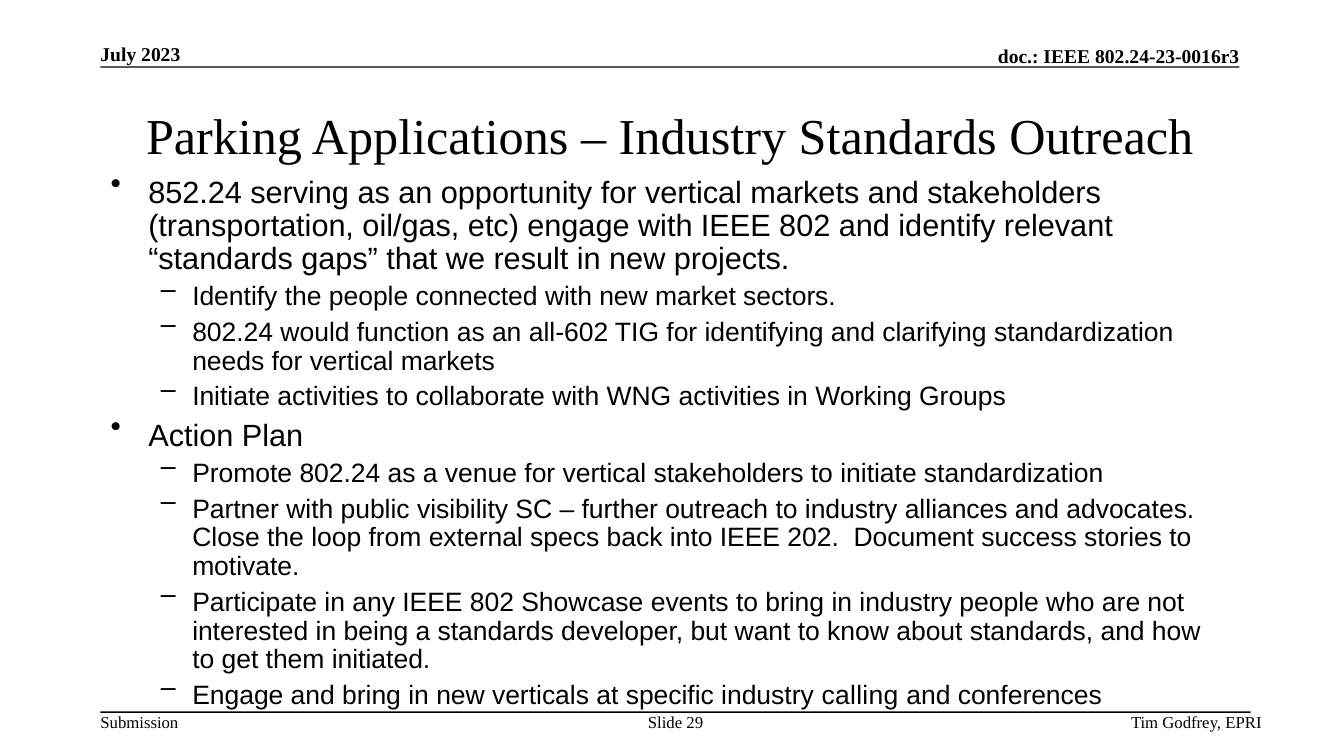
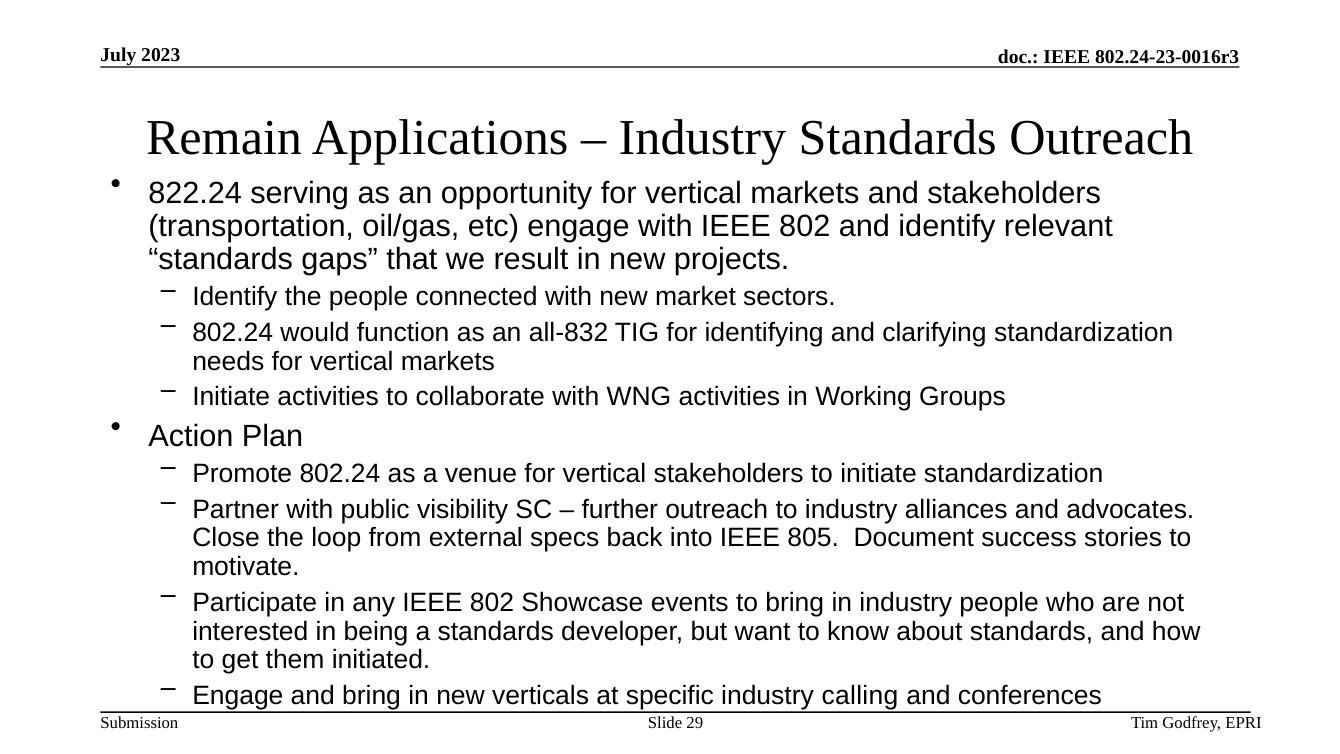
Parking: Parking -> Remain
852.24: 852.24 -> 822.24
all-602: all-602 -> all-832
202: 202 -> 805
